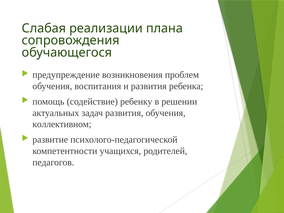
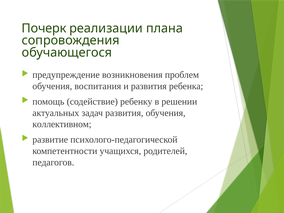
Слабая: Слабая -> Почерк
